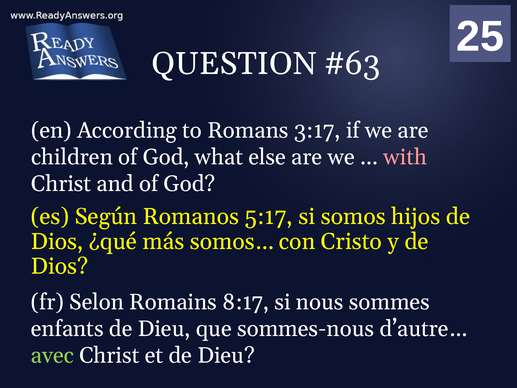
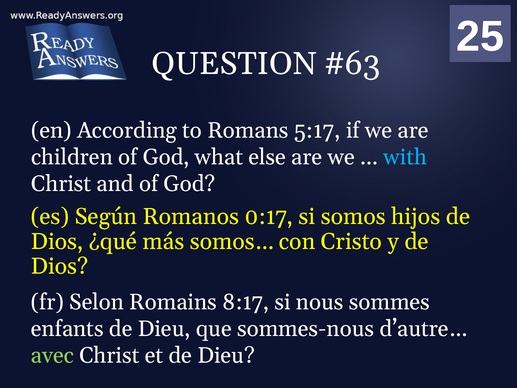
3:17: 3:17 -> 5:17
with colour: pink -> light blue
5:17: 5:17 -> 0:17
